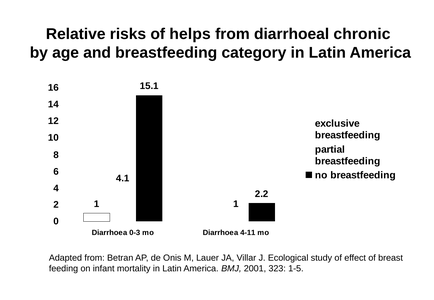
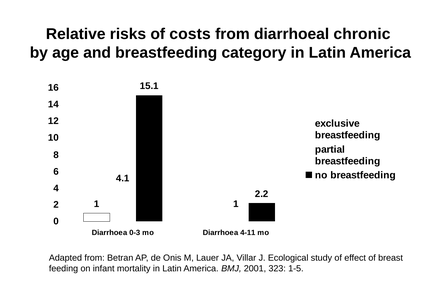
helps: helps -> costs
